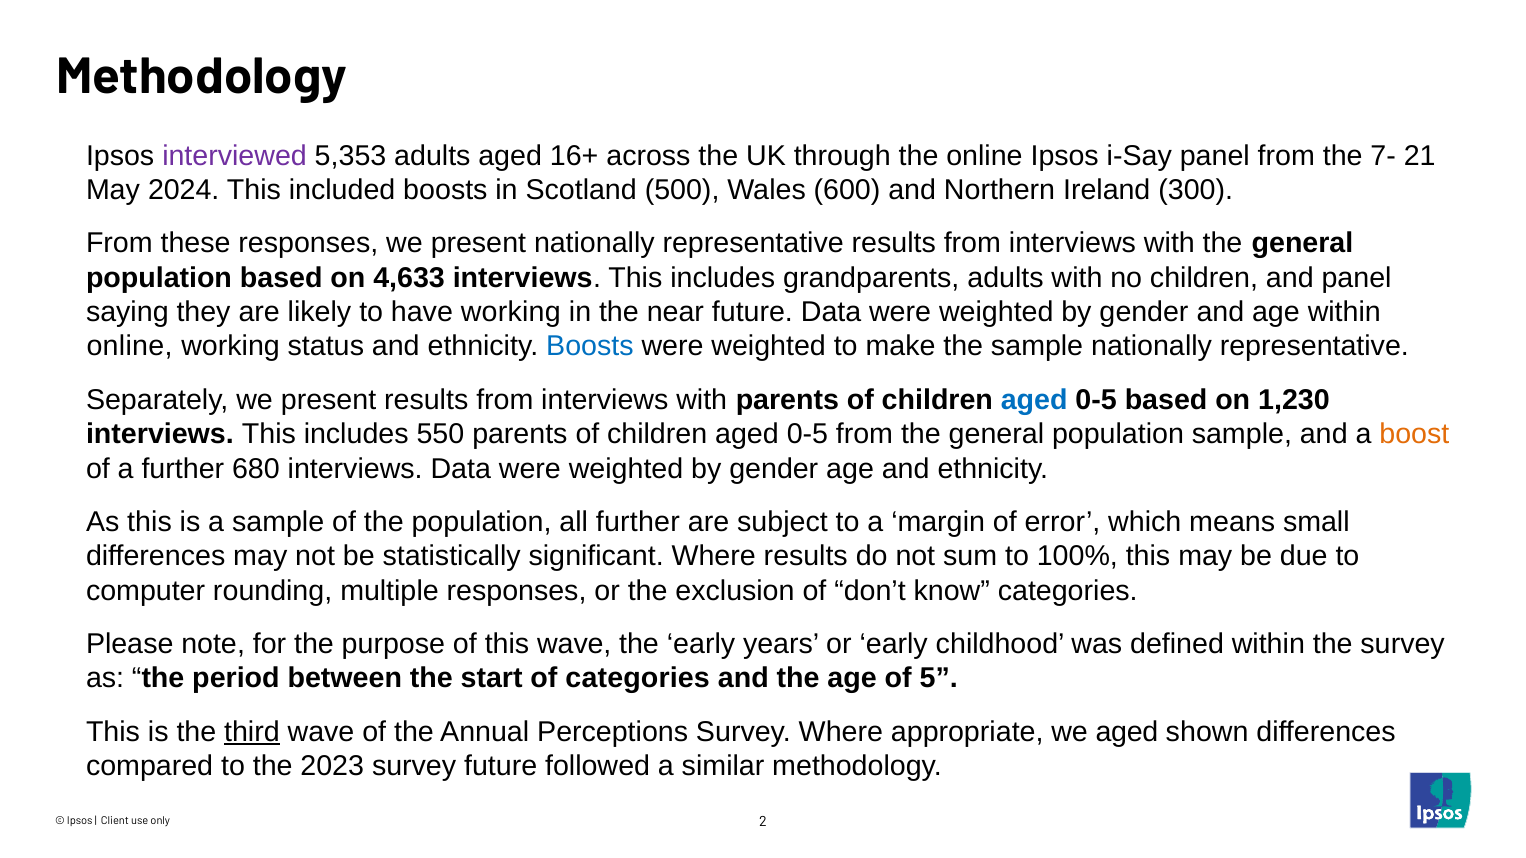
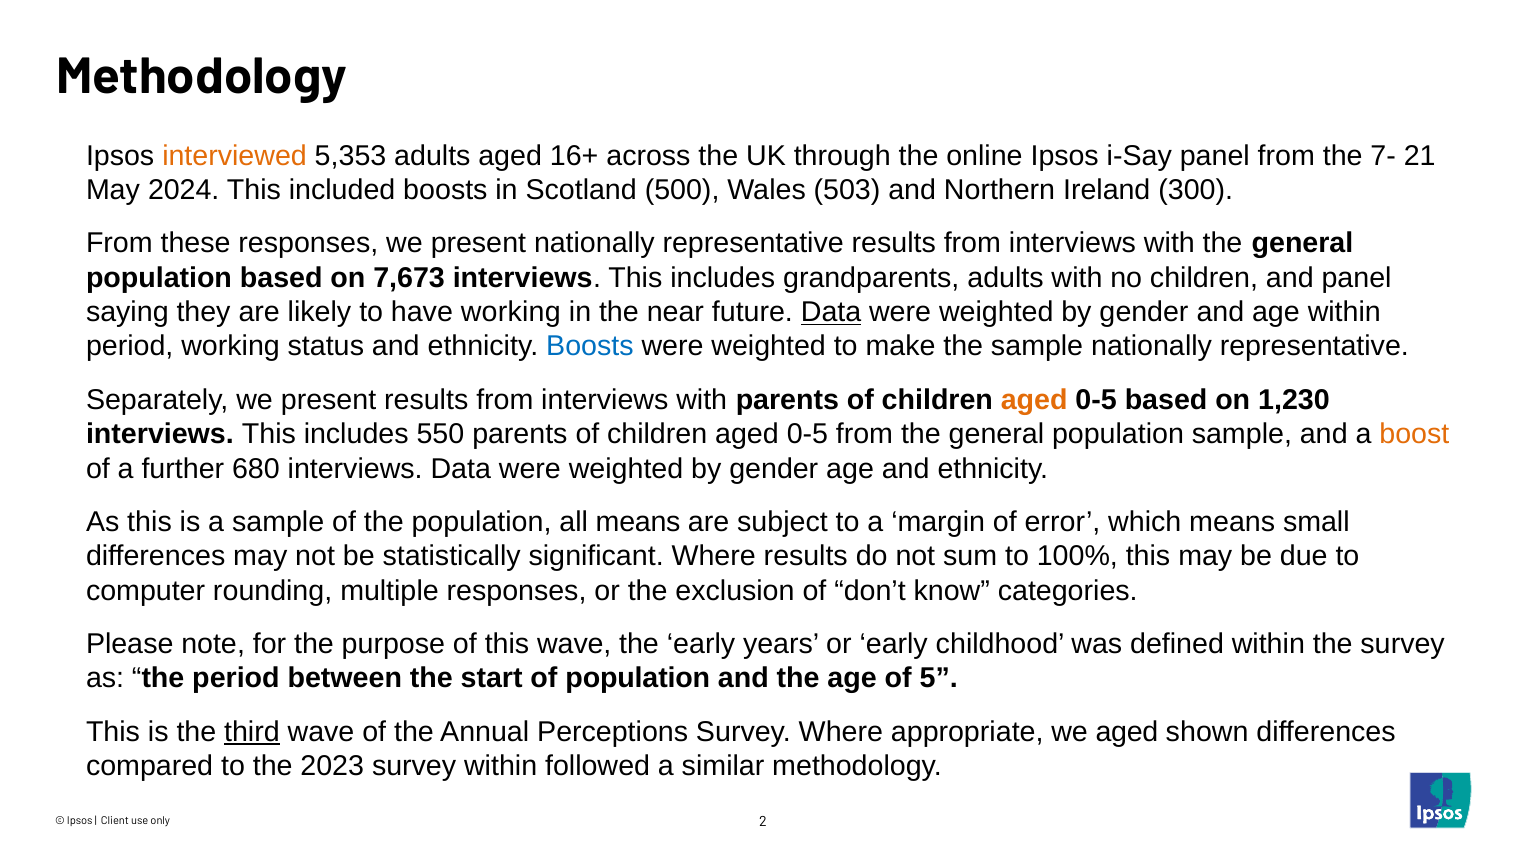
interviewed colour: purple -> orange
600: 600 -> 503
4,633: 4,633 -> 7,673
Data at (831, 312) underline: none -> present
online at (130, 347): online -> period
aged at (1034, 400) colour: blue -> orange
all further: further -> means
of categories: categories -> population
survey future: future -> within
